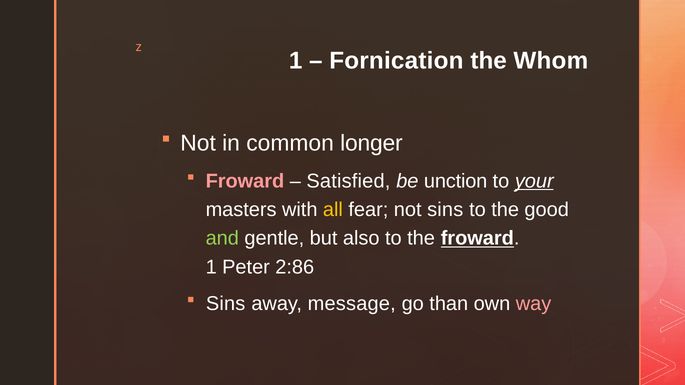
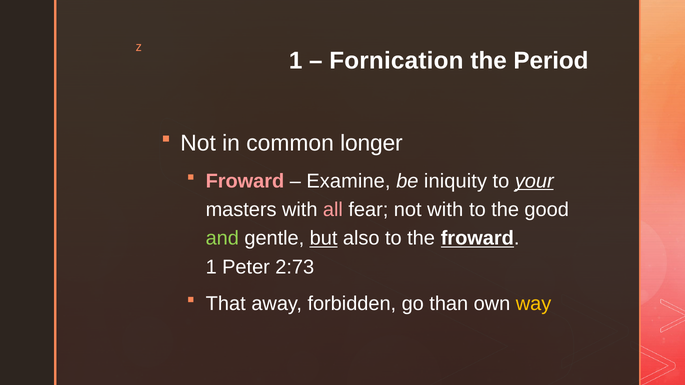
Whom: Whom -> Period
Satisfied: Satisfied -> Examine
unction: unction -> iniquity
all colour: yellow -> pink
not sins: sins -> with
but underline: none -> present
2:86: 2:86 -> 2:73
Sins at (226, 304): Sins -> That
message: message -> forbidden
way colour: pink -> yellow
